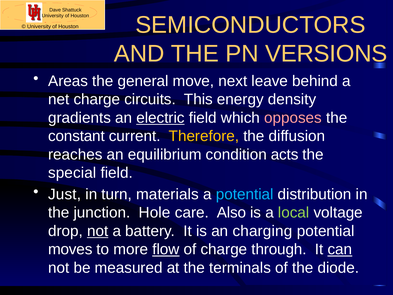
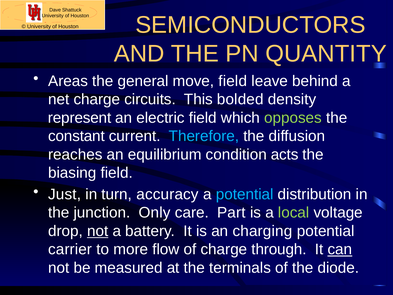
VERSIONS: VERSIONS -> QUANTITY
move next: next -> field
energy: energy -> bolded
gradients: gradients -> represent
electric underline: present -> none
opposes colour: pink -> light green
Therefore colour: yellow -> light blue
special: special -> biasing
materials: materials -> accuracy
Hole: Hole -> Only
Also: Also -> Part
moves: moves -> carrier
flow underline: present -> none
